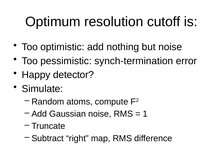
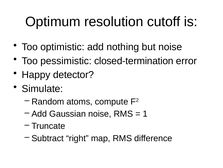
synch-termination: synch-termination -> closed-termination
